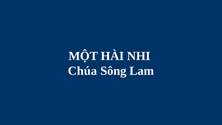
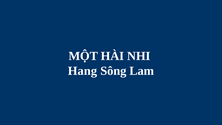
Chúa: Chúa -> Hang
